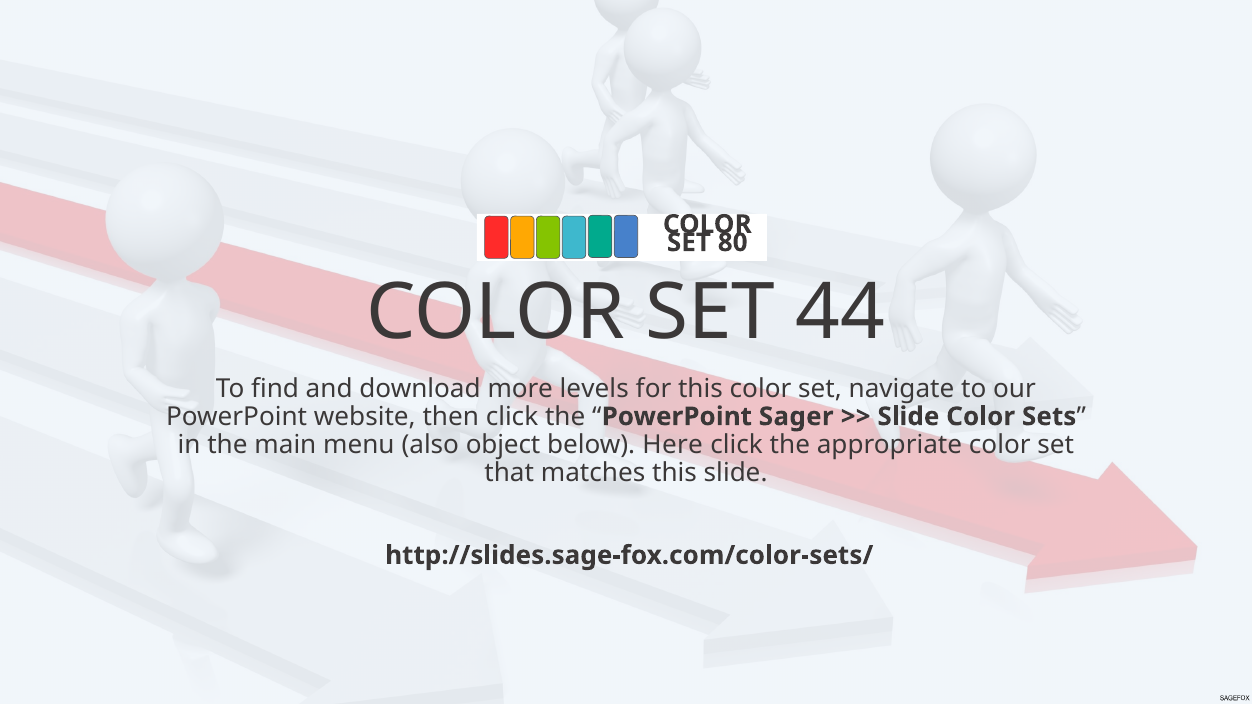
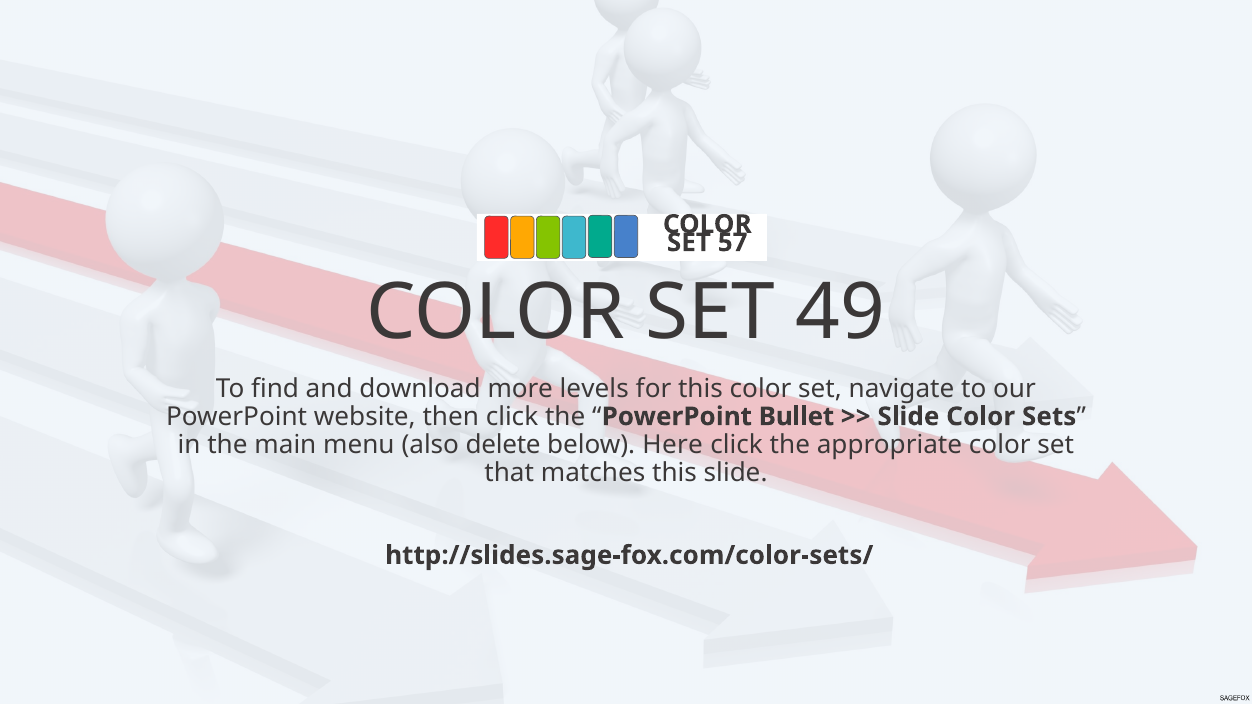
80: 80 -> 57
44: 44 -> 49
Sager: Sager -> Bullet
object: object -> delete
